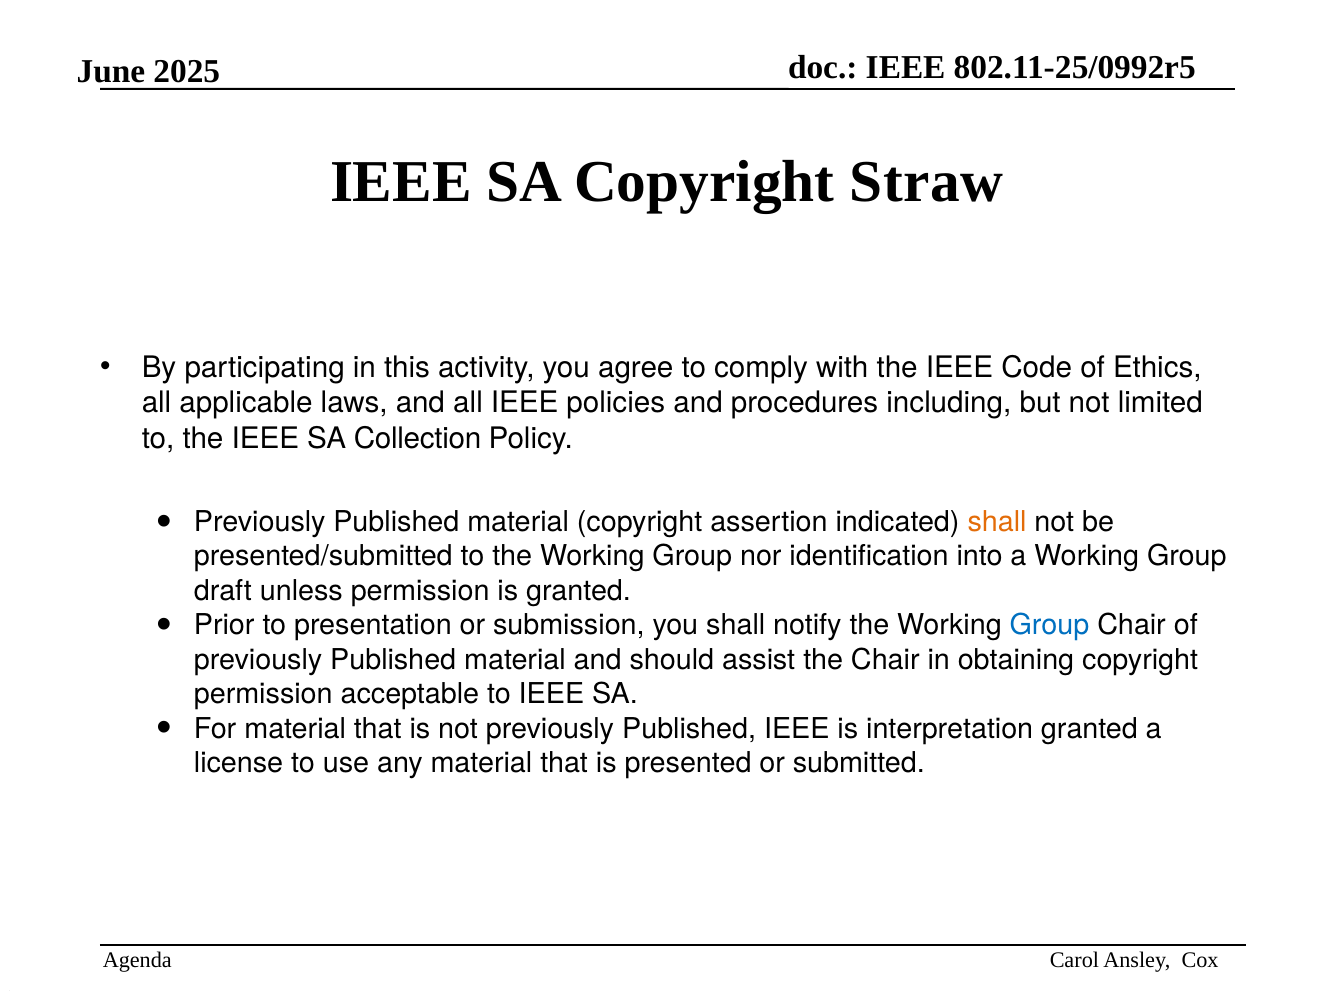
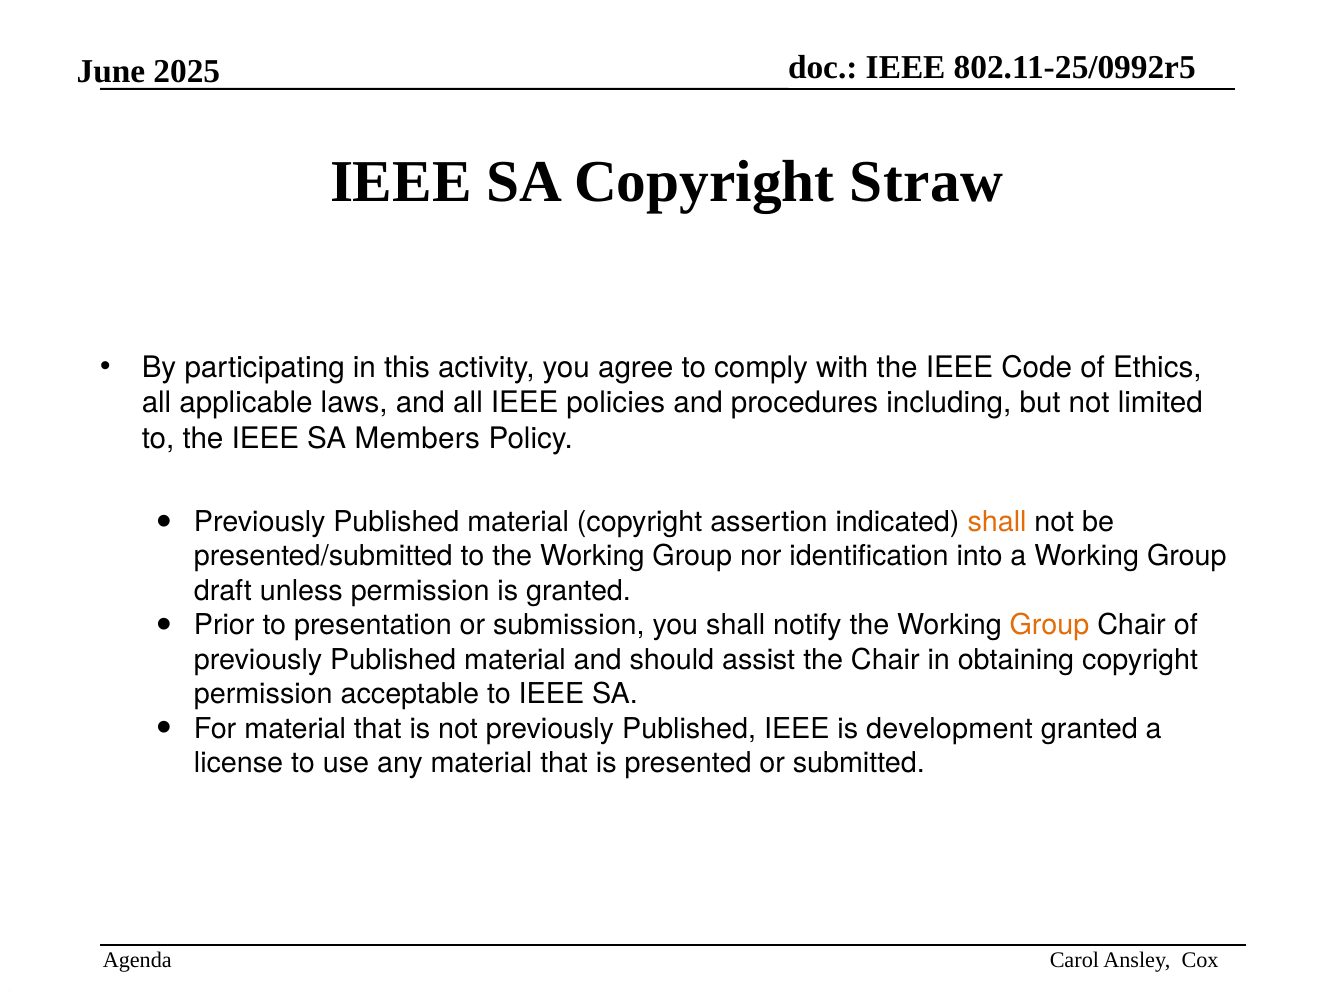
Collection: Collection -> Members
Group at (1049, 625) colour: blue -> orange
interpretation: interpretation -> development
